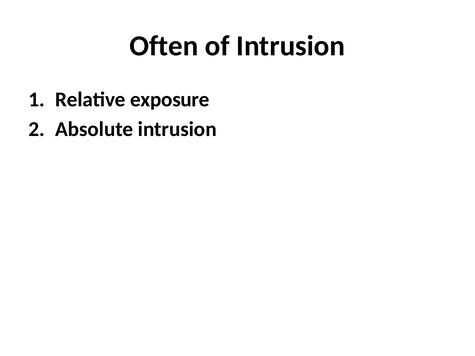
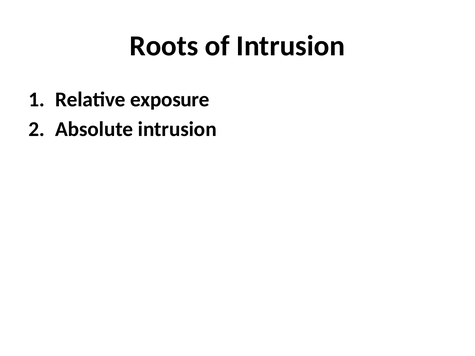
Often: Often -> Roots
